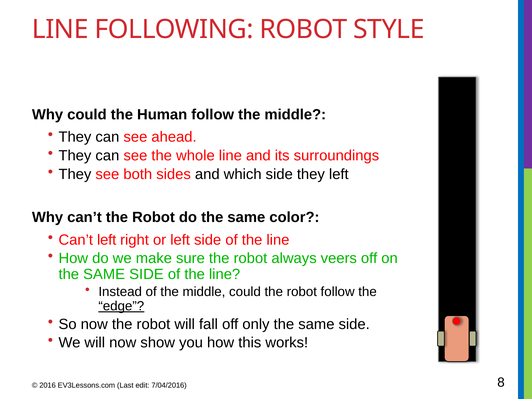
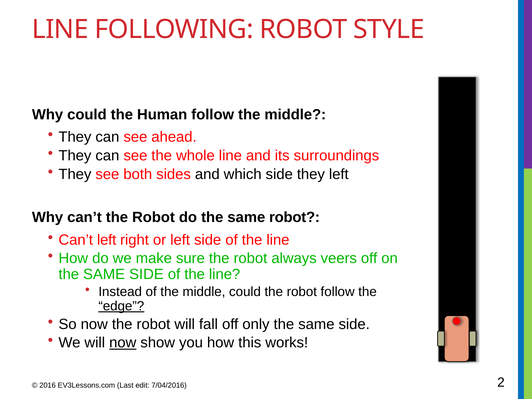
same color: color -> robot
now at (123, 343) underline: none -> present
8: 8 -> 2
